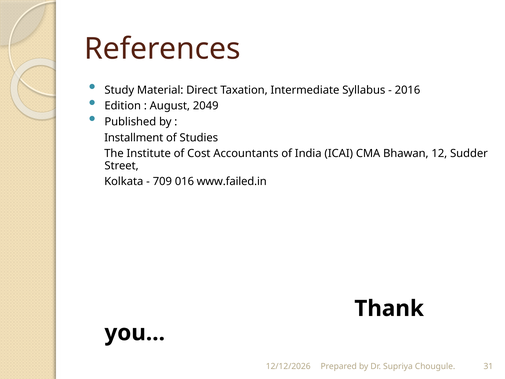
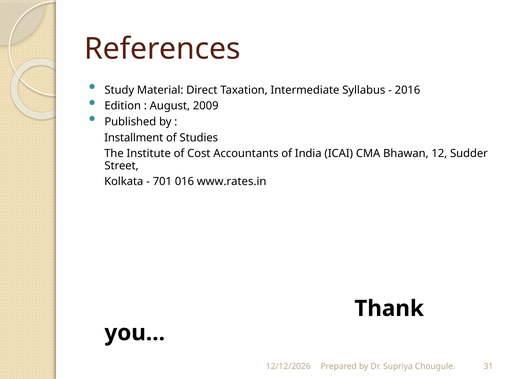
2049: 2049 -> 2009
709: 709 -> 701
www.failed.in: www.failed.in -> www.rates.in
